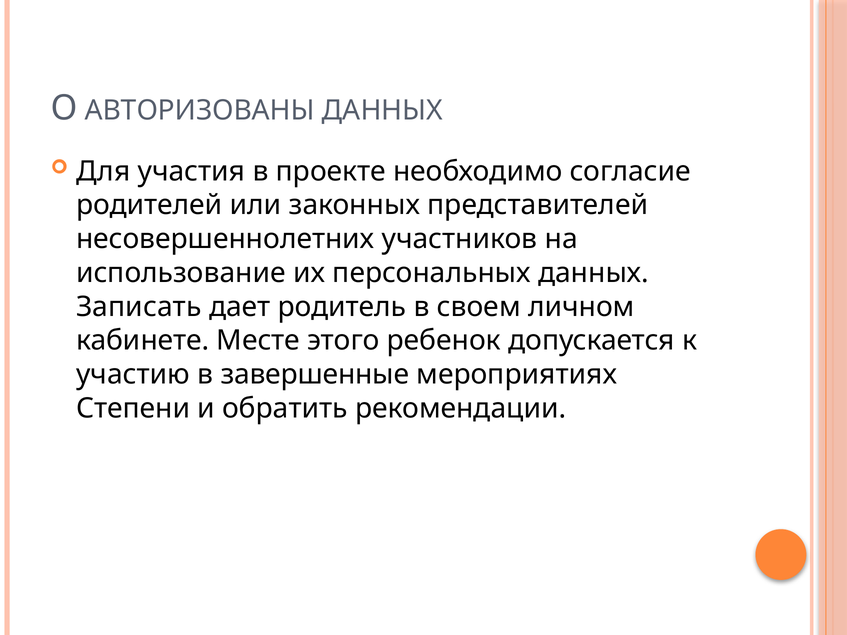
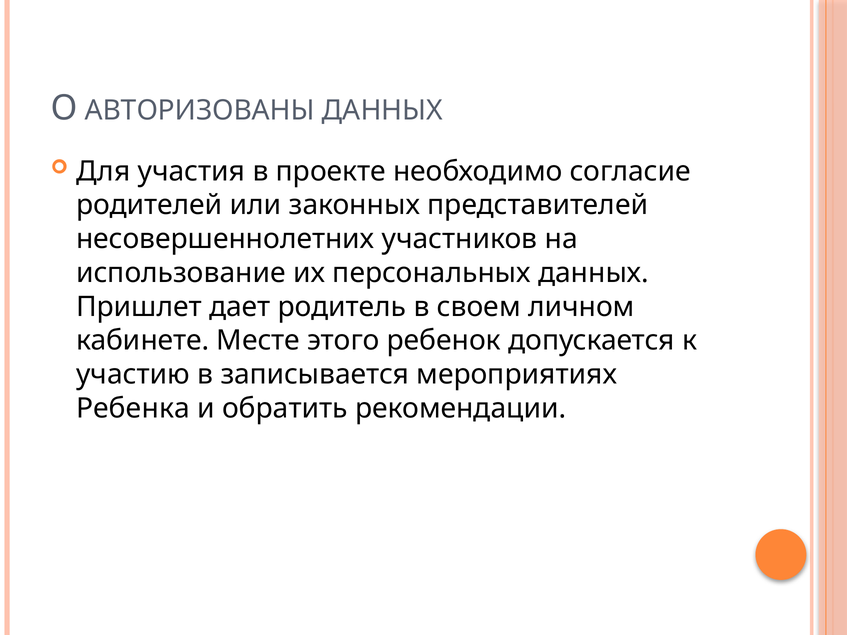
Записать: Записать -> Пришлет
завершенные: завершенные -> записывается
Степени: Степени -> Ребенка
